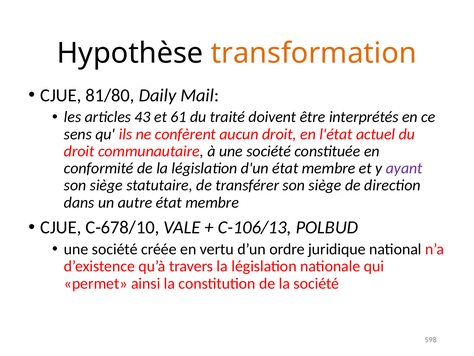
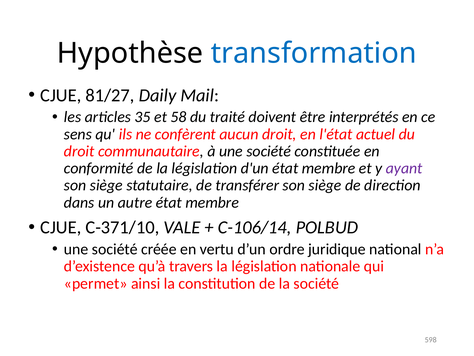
transformation colour: orange -> blue
81/80: 81/80 -> 81/27
43: 43 -> 35
61: 61 -> 58
C-678/10: C-678/10 -> C-371/10
C-106/13: C-106/13 -> C-106/14
